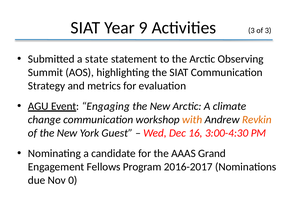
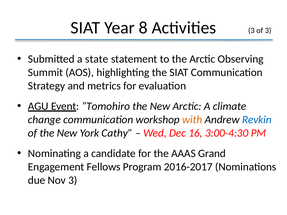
9: 9 -> 8
Engaging: Engaging -> Tomohiro
Revkin colour: orange -> blue
Guest: Guest -> Cathy
Nov 0: 0 -> 3
